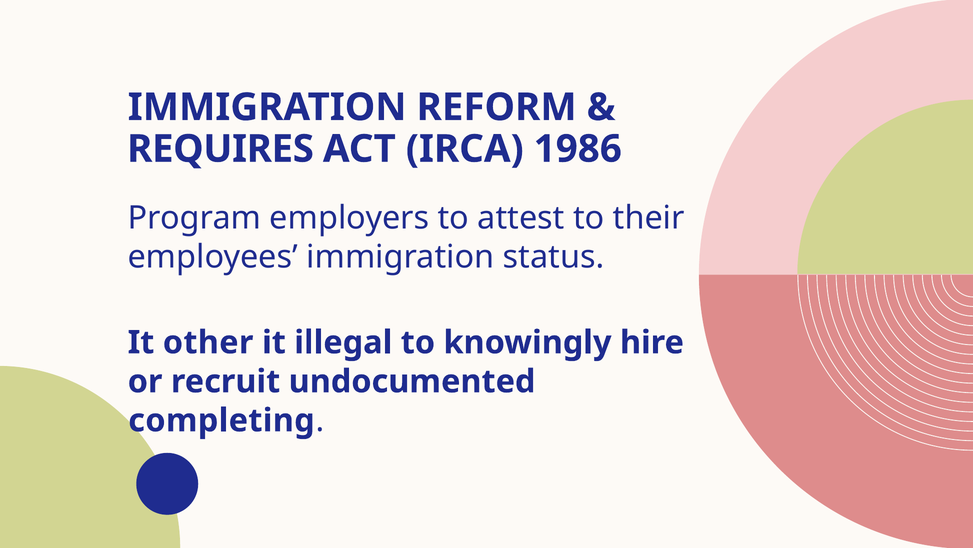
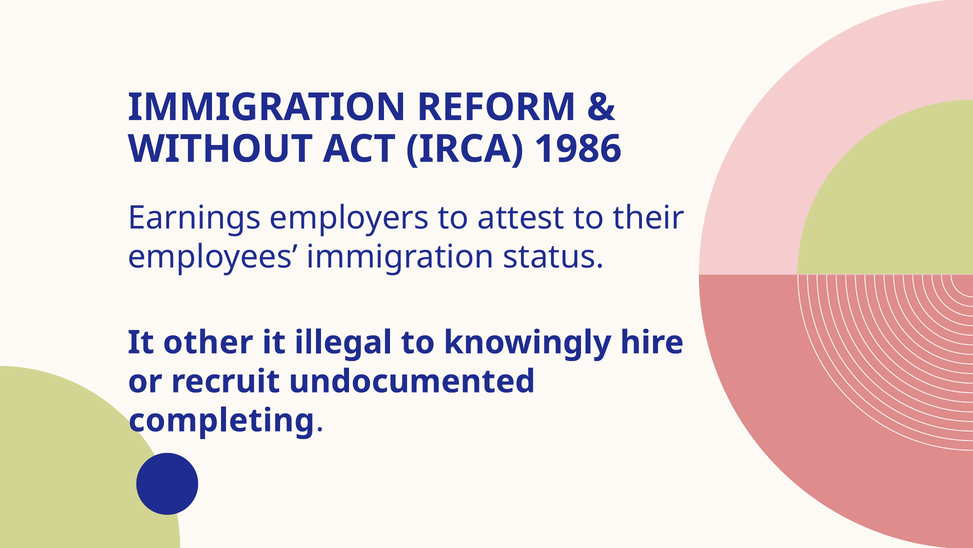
REQUIRES: REQUIRES -> WITHOUT
Program: Program -> Earnings
